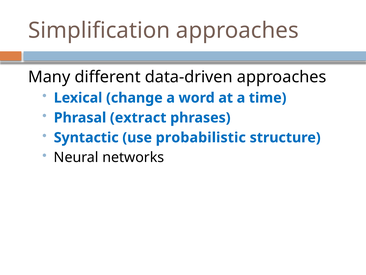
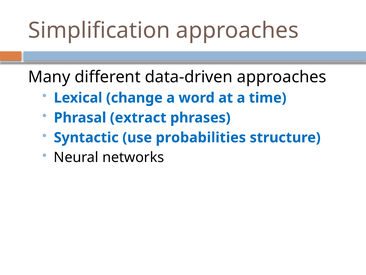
probabilistic: probabilistic -> probabilities
